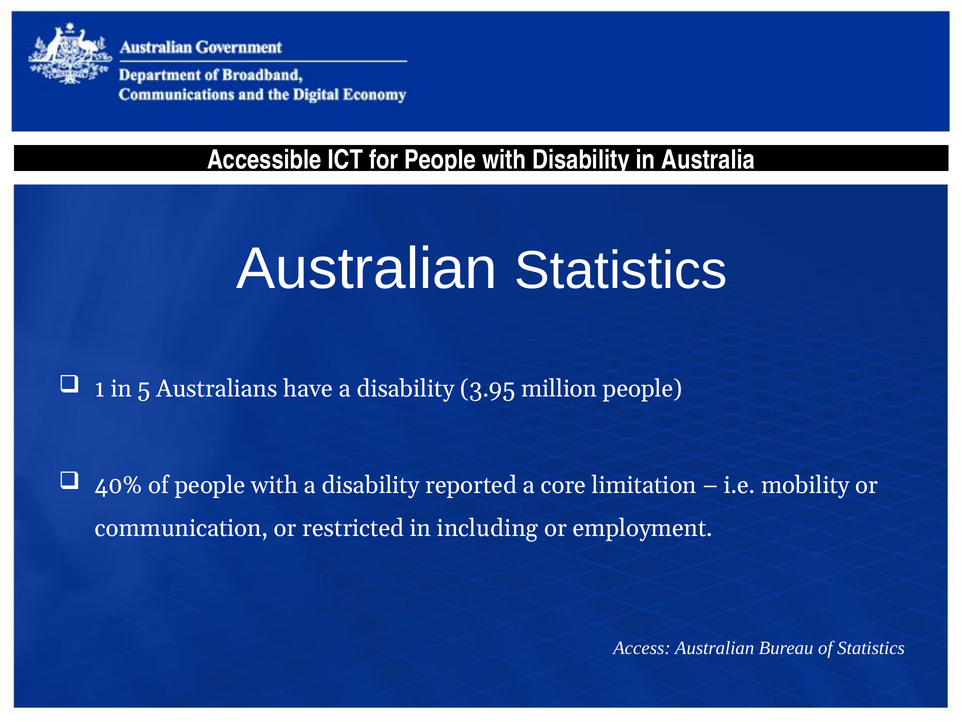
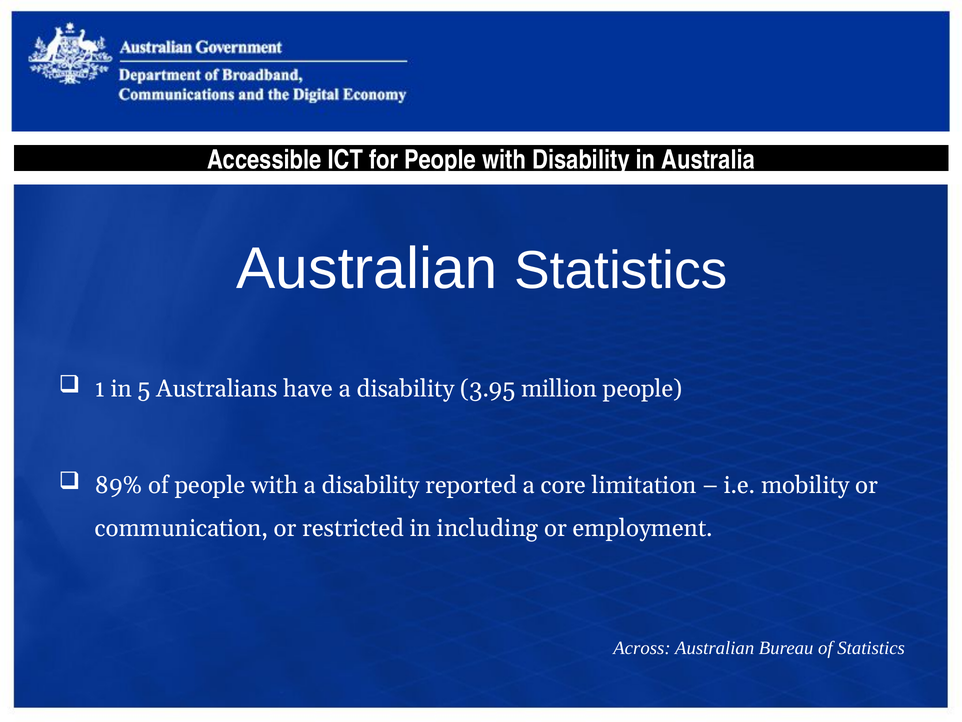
40%: 40% -> 89%
Access: Access -> Across
